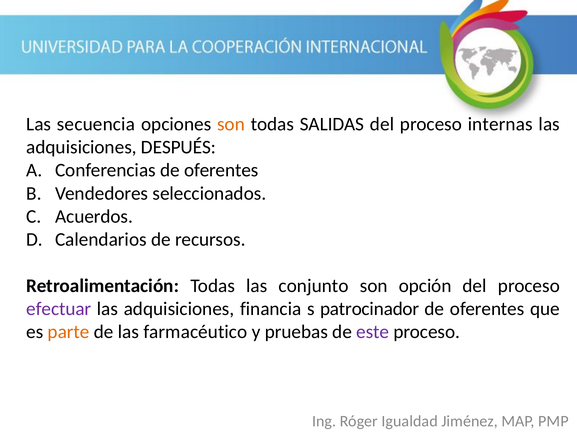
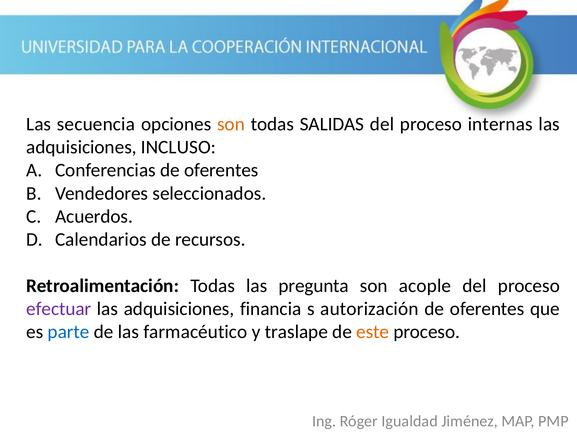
DESPUÉS: DESPUÉS -> INCLUSO
conjunto: conjunto -> pregunta
opción: opción -> acople
patrocinador: patrocinador -> autorización
parte colour: orange -> blue
pruebas: pruebas -> traslape
este colour: purple -> orange
